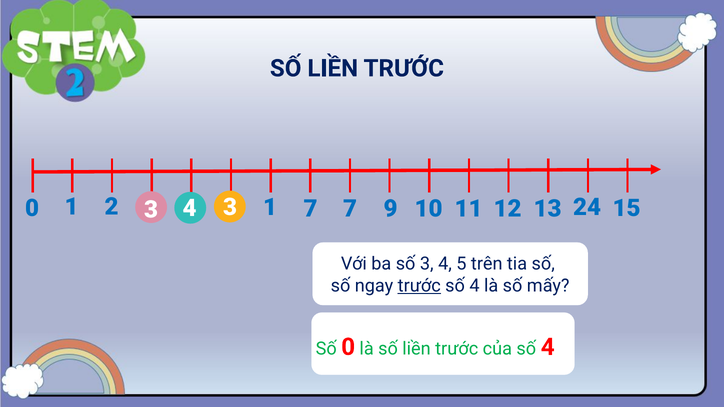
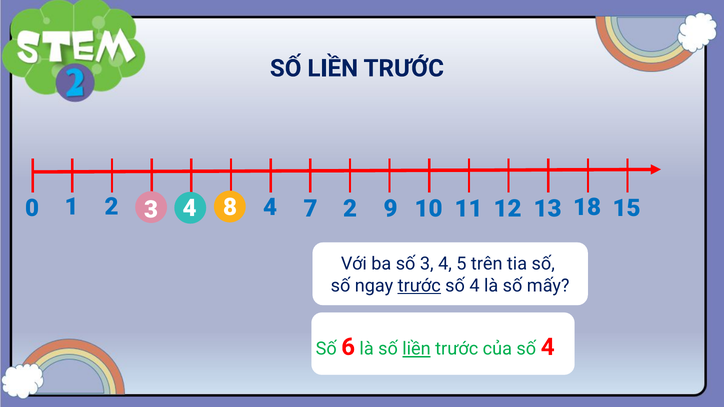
2 1: 1 -> 4
7 7: 7 -> 2
24: 24 -> 18
3 4 3: 3 -> 8
Số 0: 0 -> 6
liền at (417, 349) underline: none -> present
